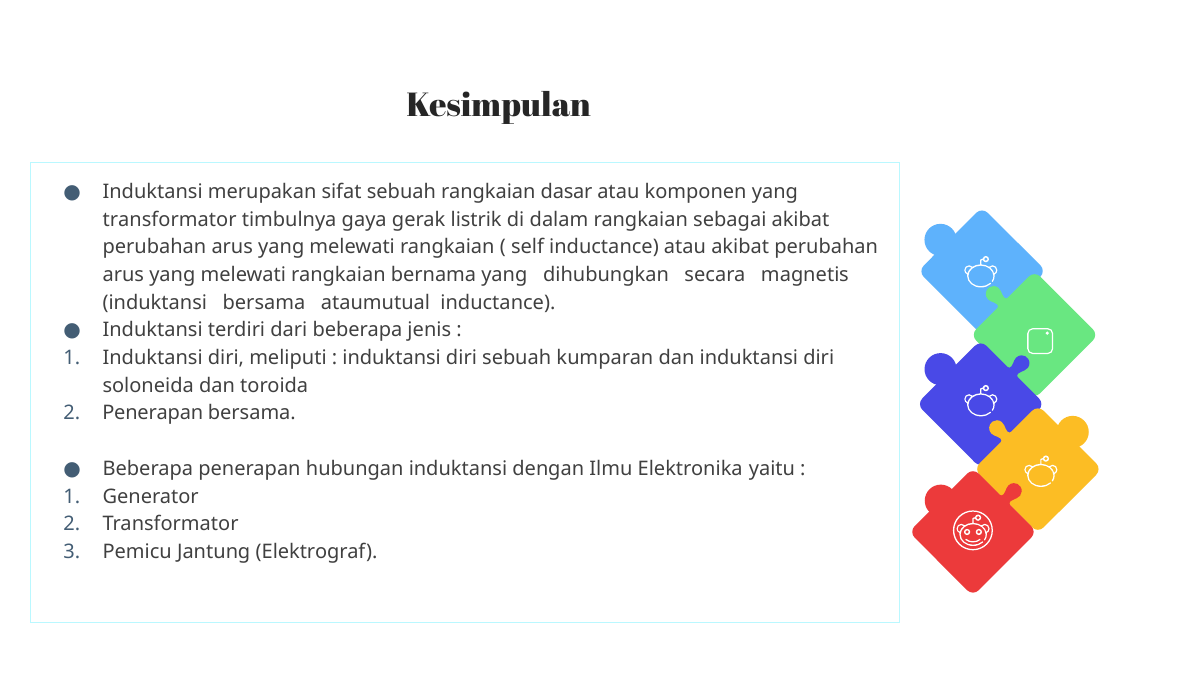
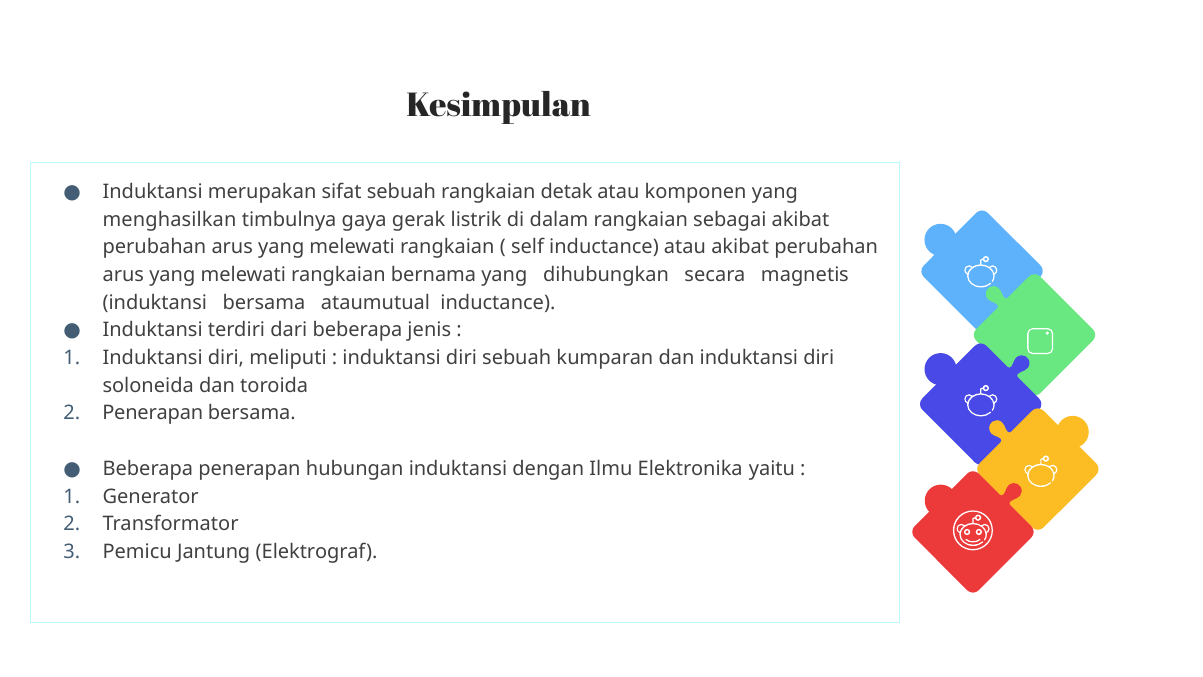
dasar: dasar -> detak
transformator at (170, 220): transformator -> menghasilkan
